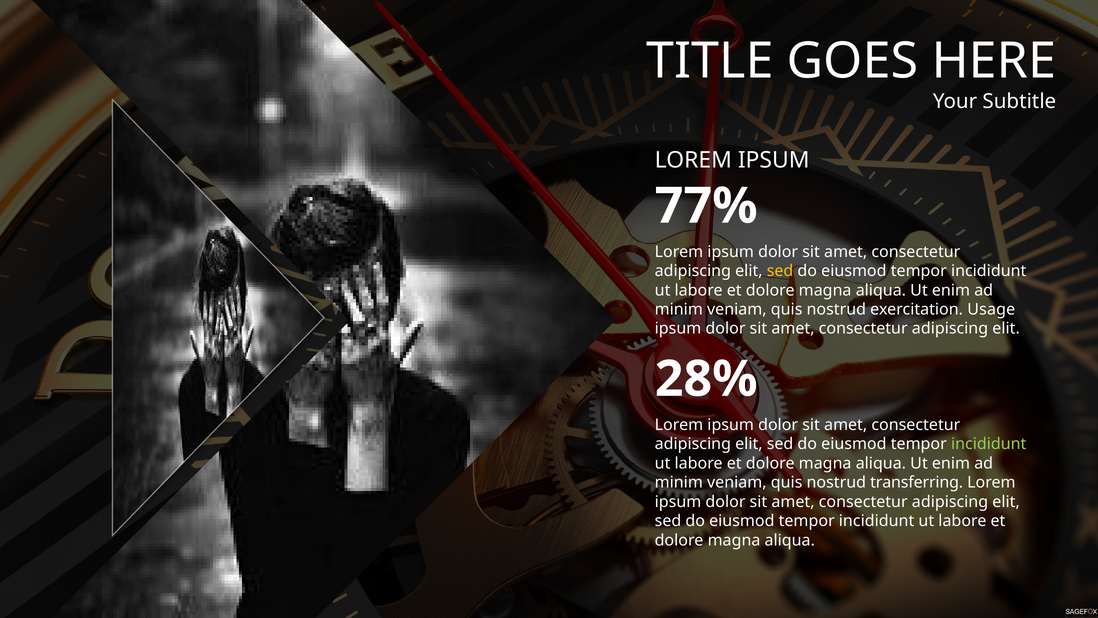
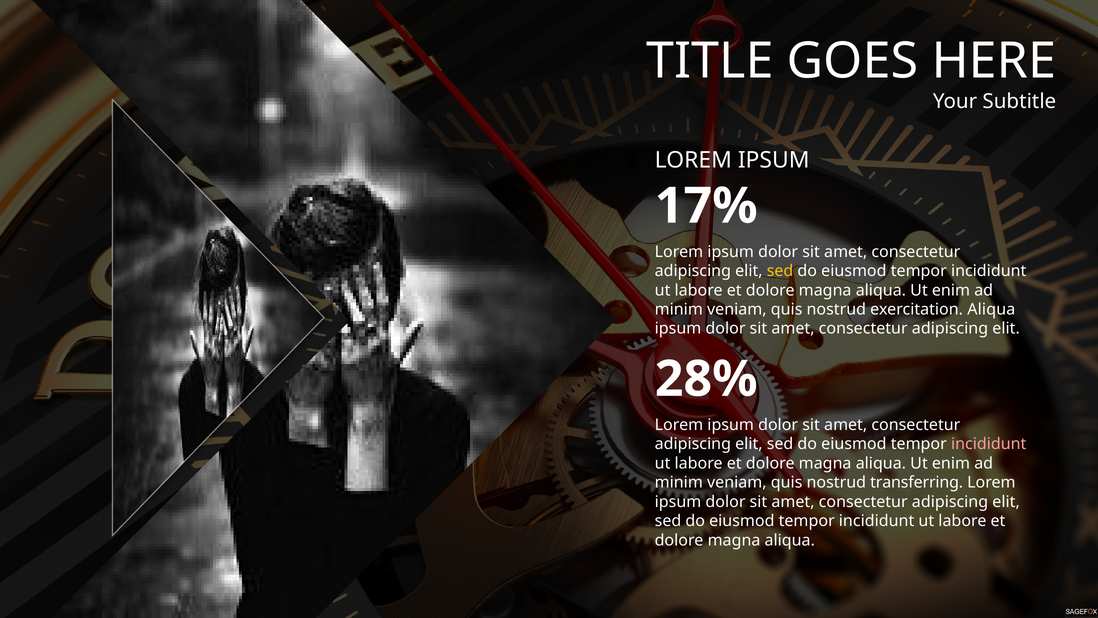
77%: 77% -> 17%
exercitation Usage: Usage -> Aliqua
incididunt at (989, 444) colour: light green -> pink
